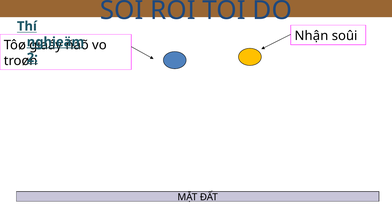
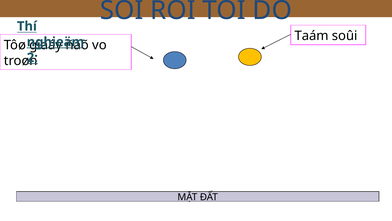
Nhận: Nhận -> Taám
